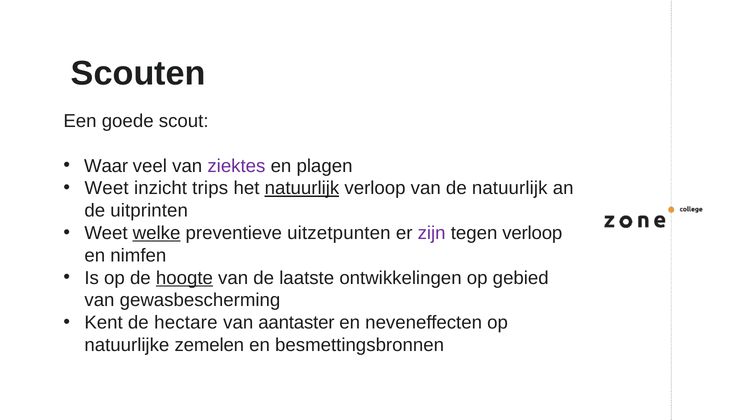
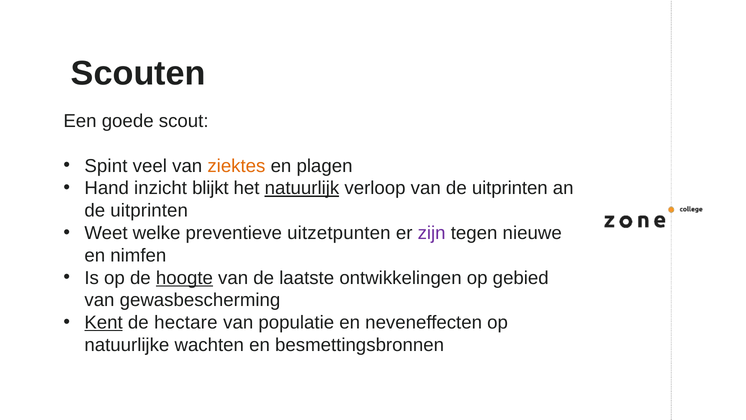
Waar: Waar -> Spint
ziektes colour: purple -> orange
Weet at (107, 188): Weet -> Hand
trips: trips -> blijkt
van de natuurlijk: natuurlijk -> uitprinten
welke underline: present -> none
tegen verloop: verloop -> nieuwe
Kent underline: none -> present
aantaster: aantaster -> populatie
zemelen: zemelen -> wachten
